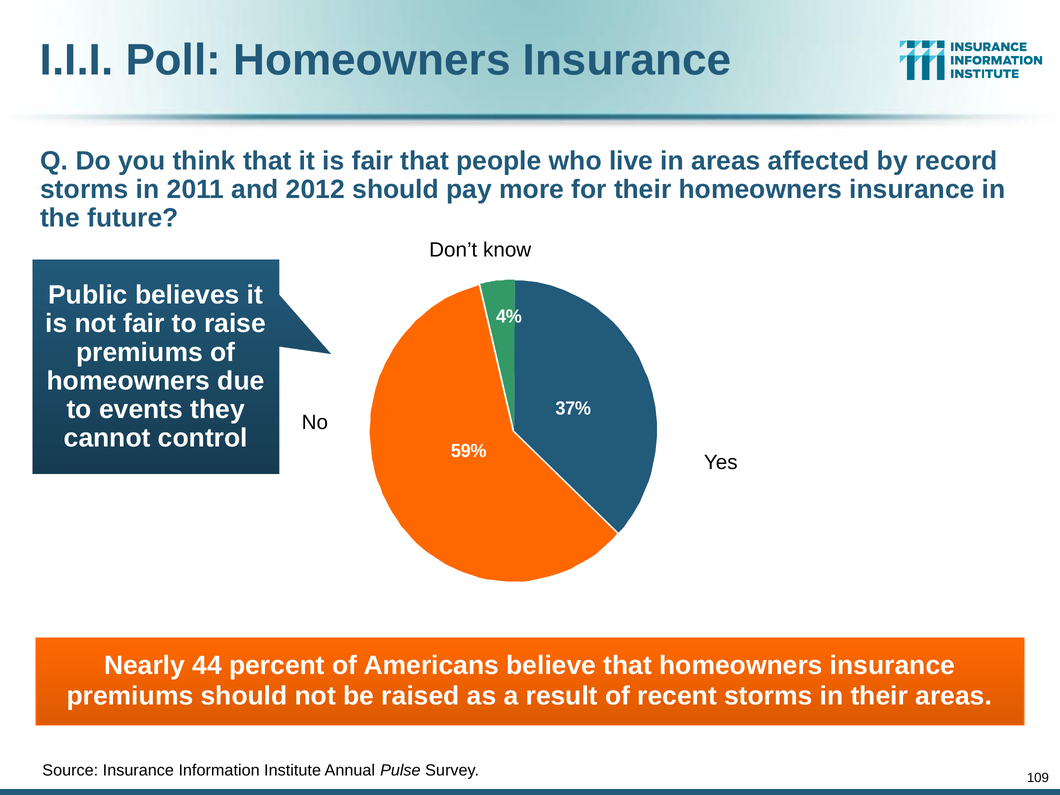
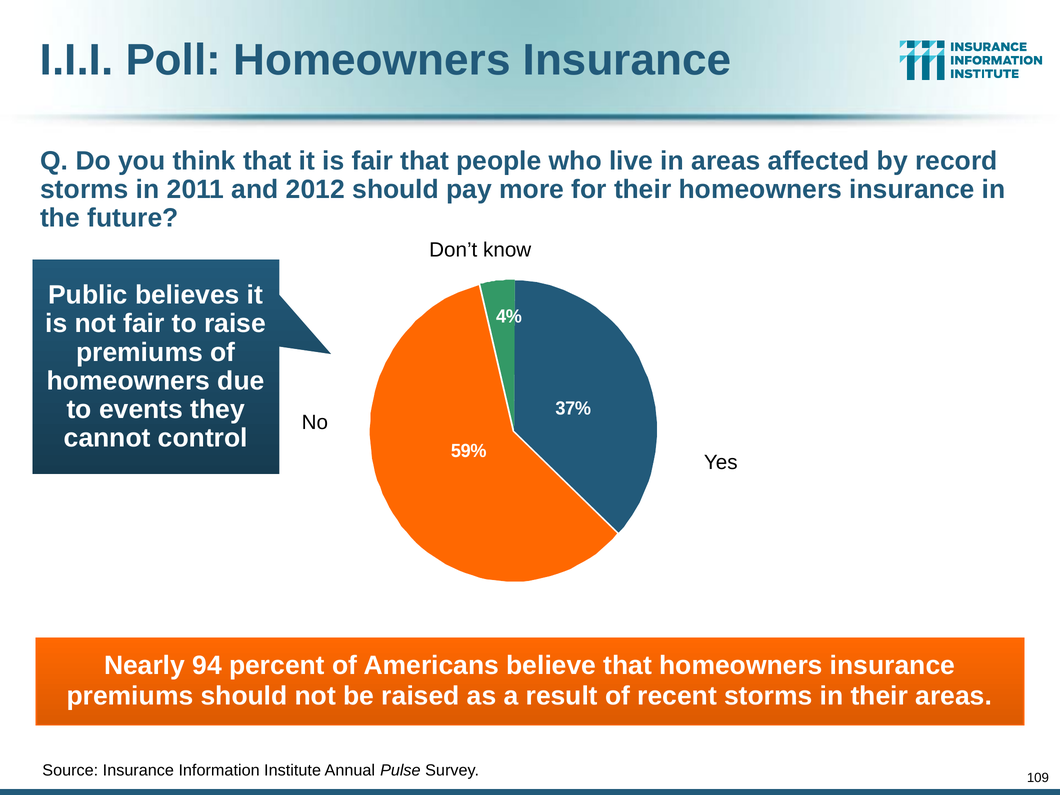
44: 44 -> 94
